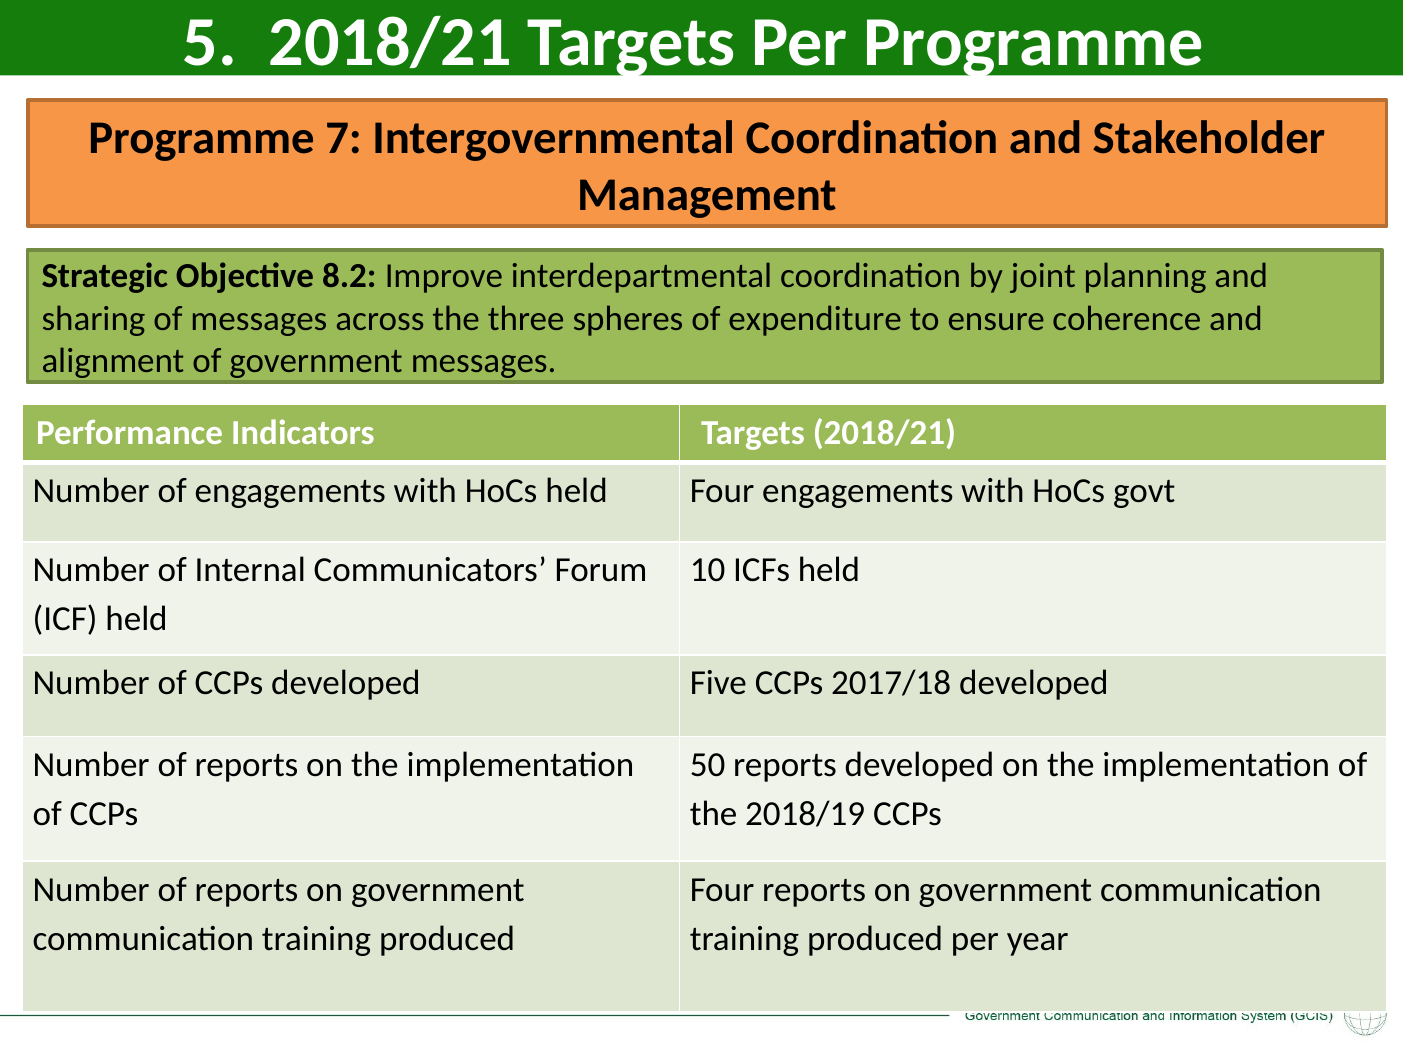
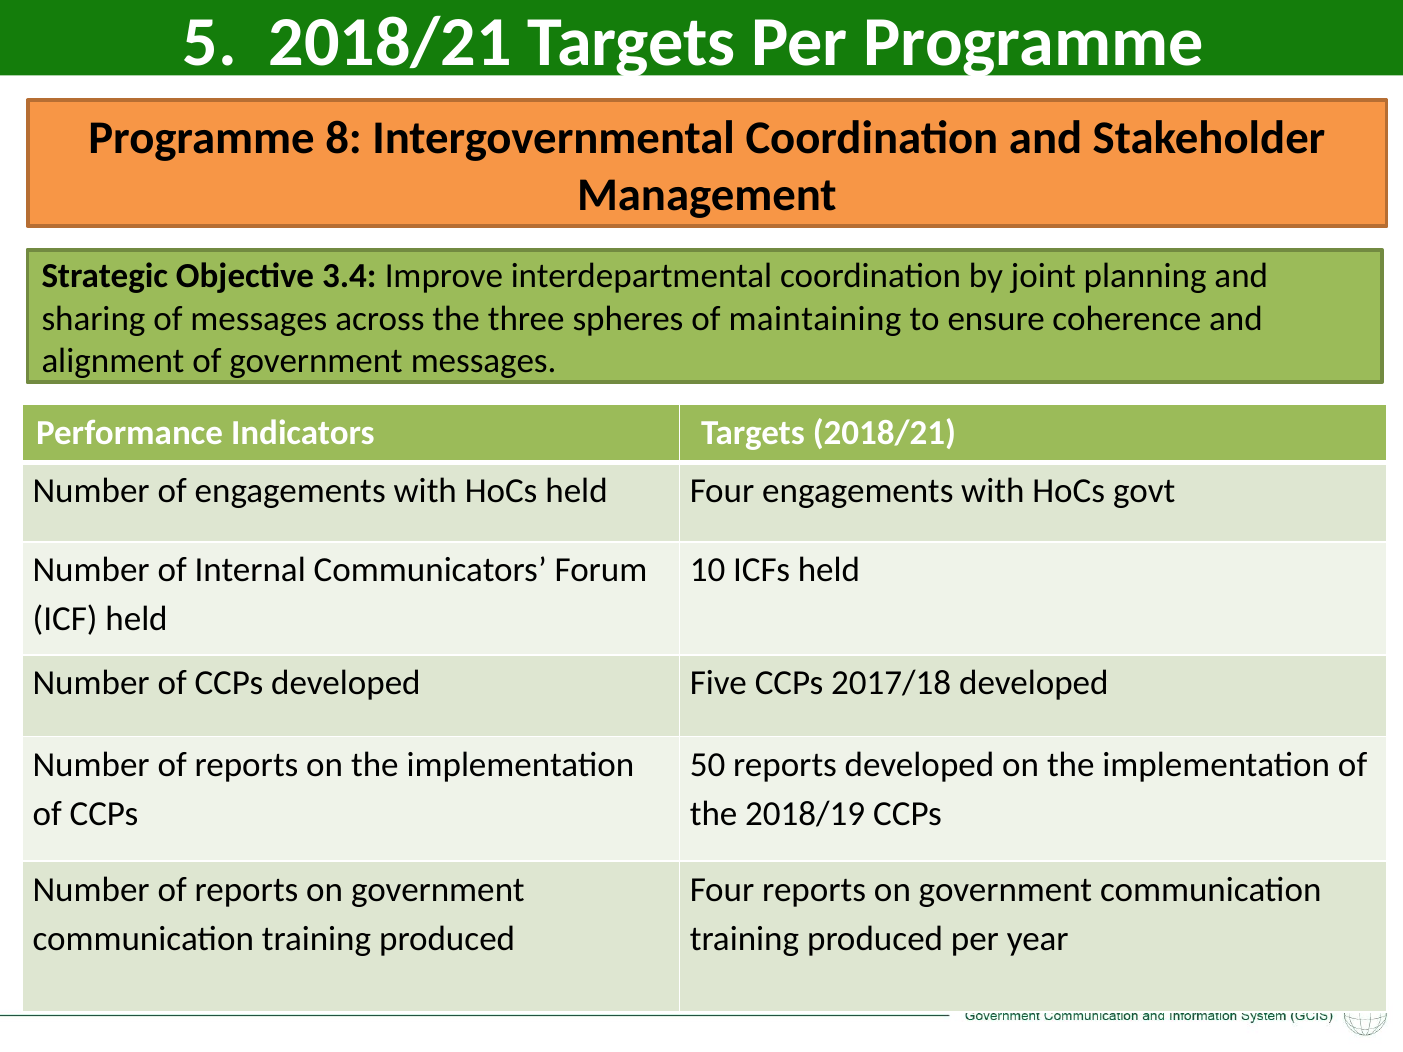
7: 7 -> 8
8.2: 8.2 -> 3.4
expenditure: expenditure -> maintaining
